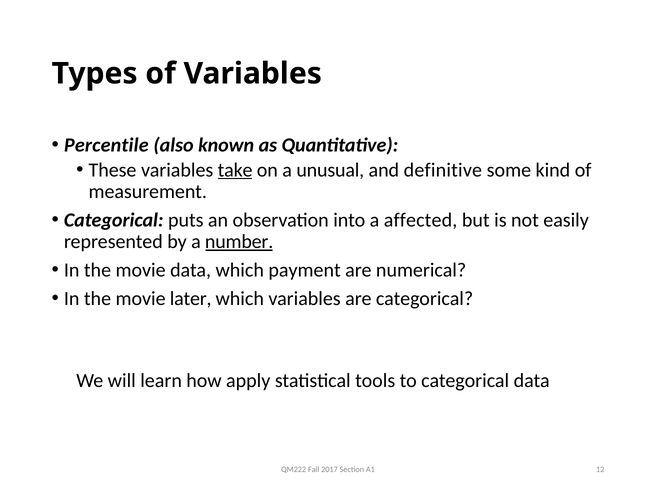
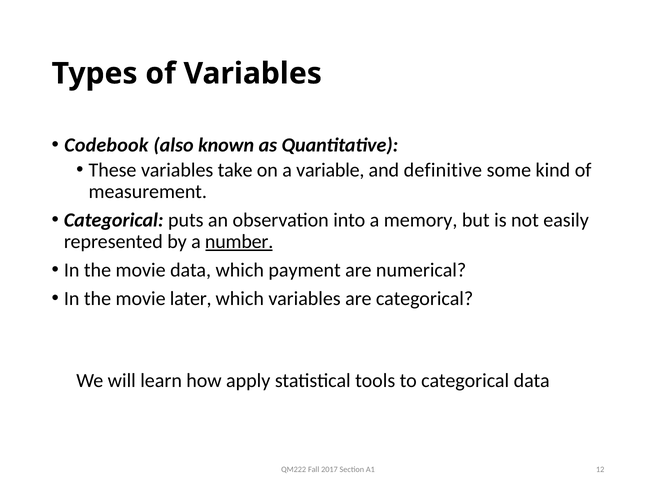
Percentile: Percentile -> Codebook
take underline: present -> none
unusual: unusual -> variable
affected: affected -> memory
